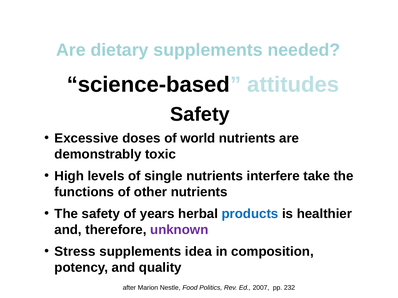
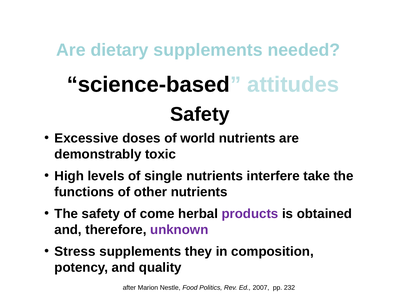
years: years -> come
products colour: blue -> purple
healthier: healthier -> obtained
idea: idea -> they
